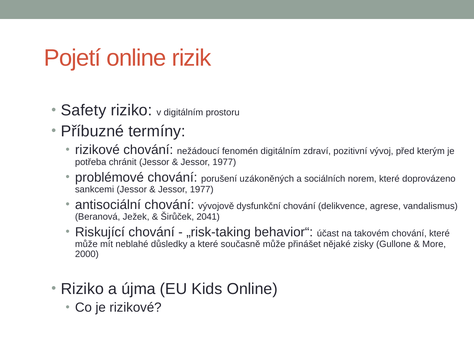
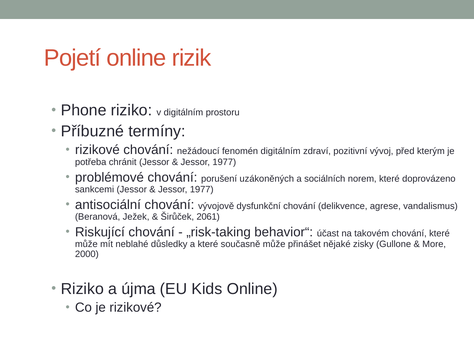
Safety: Safety -> Phone
2041: 2041 -> 2061
